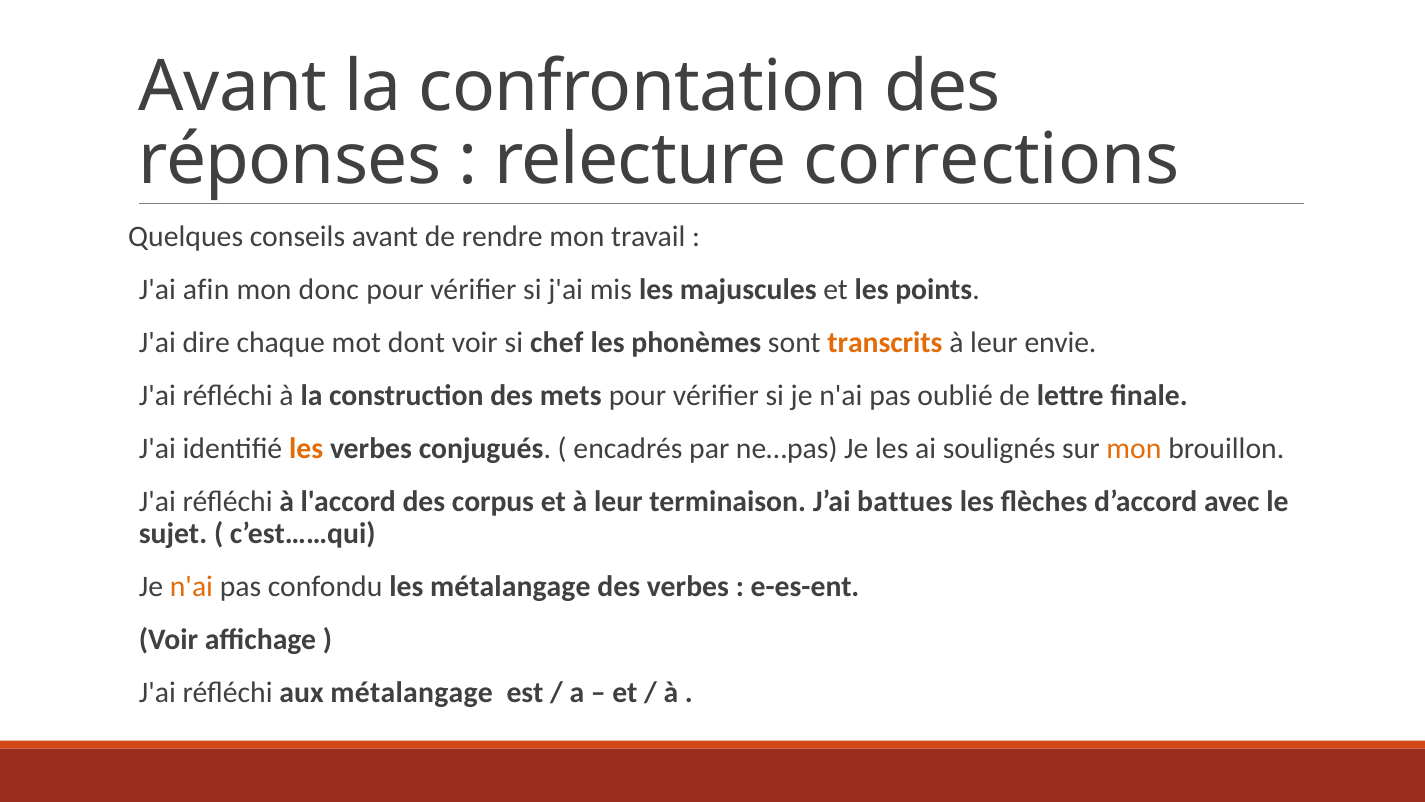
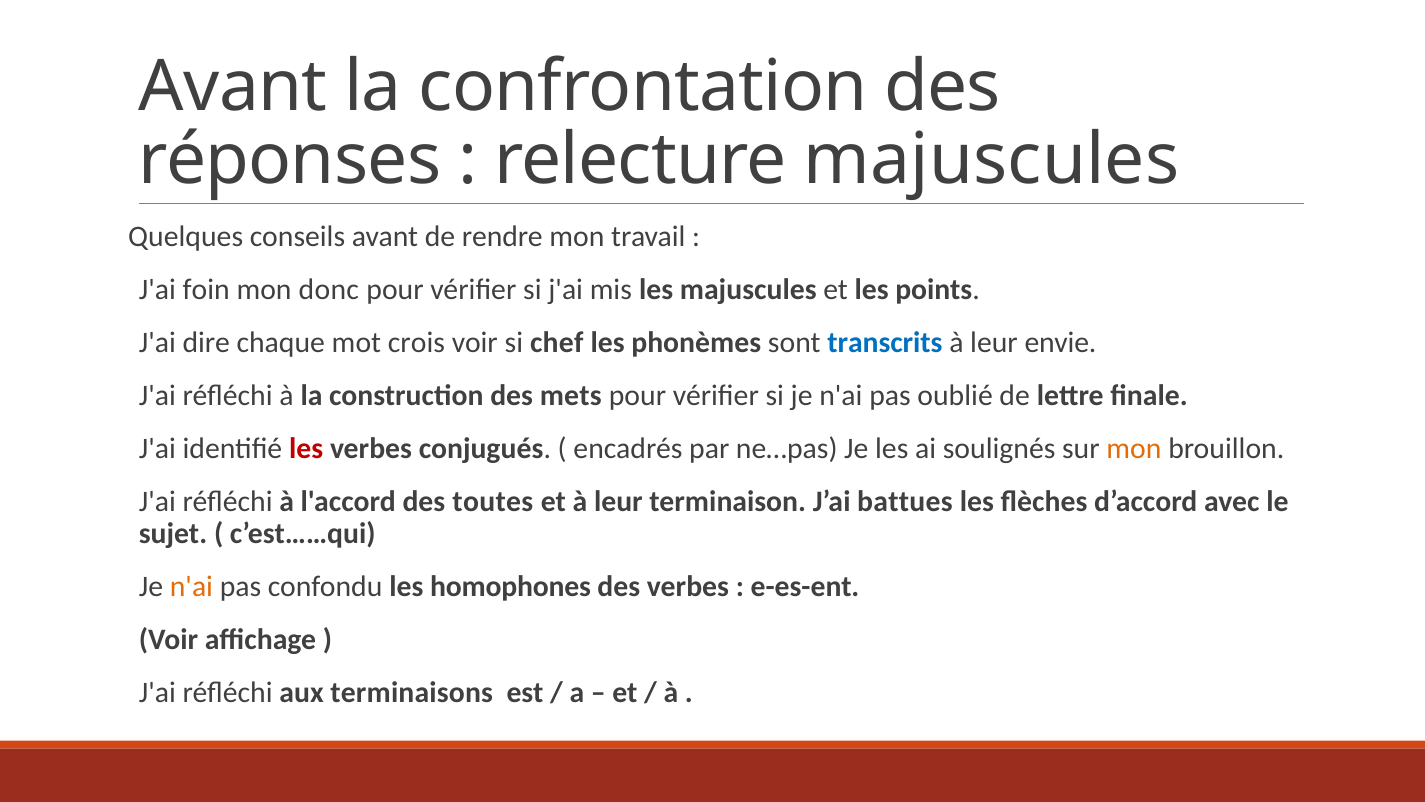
relecture corrections: corrections -> majuscules
afin: afin -> foin
dont: dont -> crois
transcrits colour: orange -> blue
les at (306, 449) colour: orange -> red
corpus: corpus -> toutes
les métalangage: métalangage -> homophones
aux métalangage: métalangage -> terminaisons
